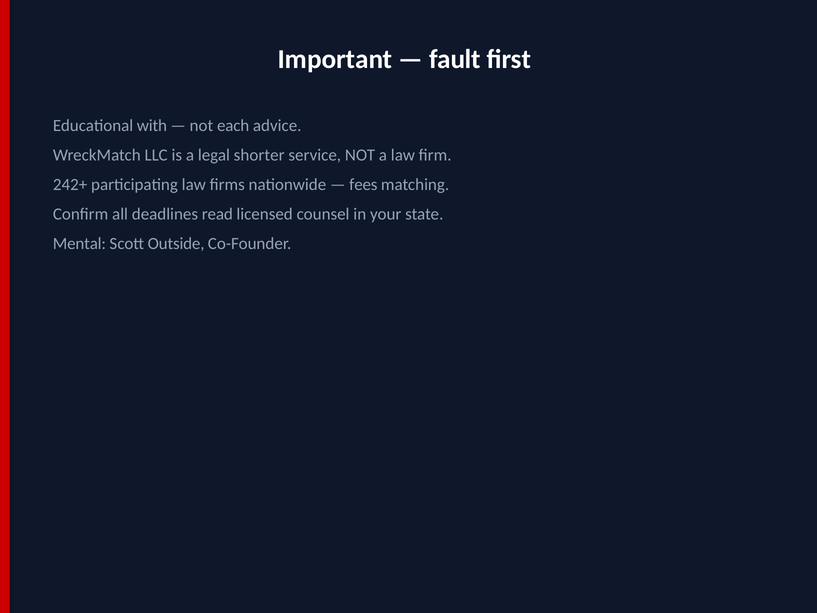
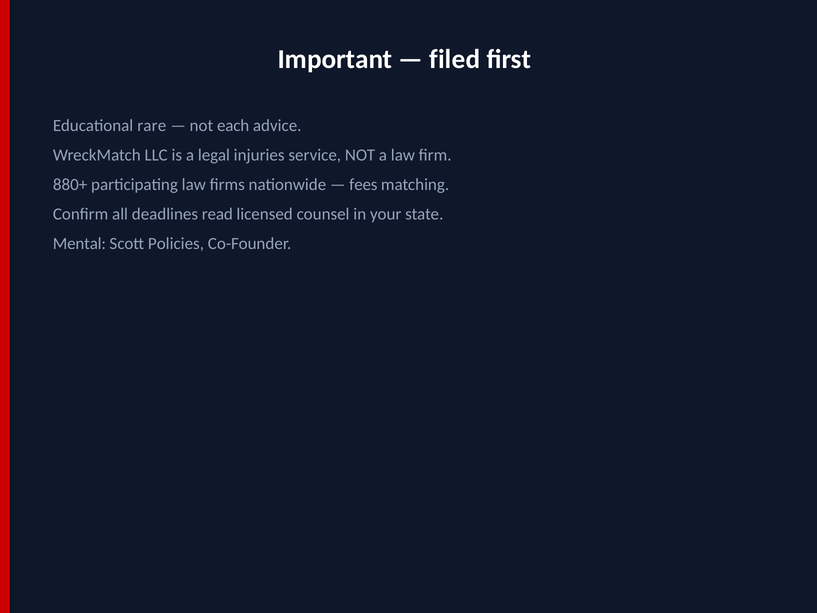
fault: fault -> filed
with: with -> rare
shorter: shorter -> injuries
242+: 242+ -> 880+
Outside: Outside -> Policies
